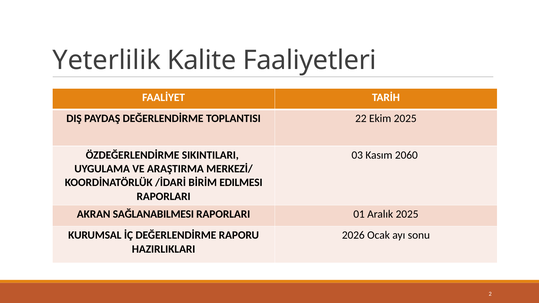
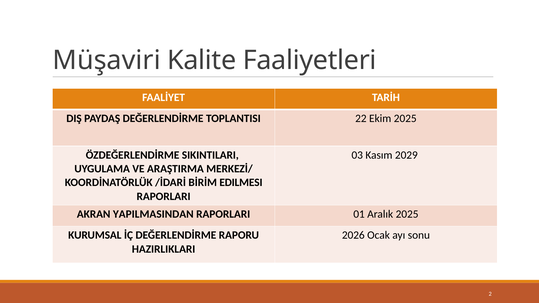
Yeterlilik: Yeterlilik -> Müşaviri
2060: 2060 -> 2029
SAĞLANABILMESI: SAĞLANABILMESI -> YAPILMASINDAN
